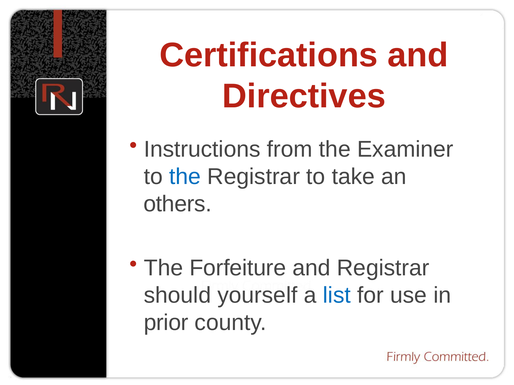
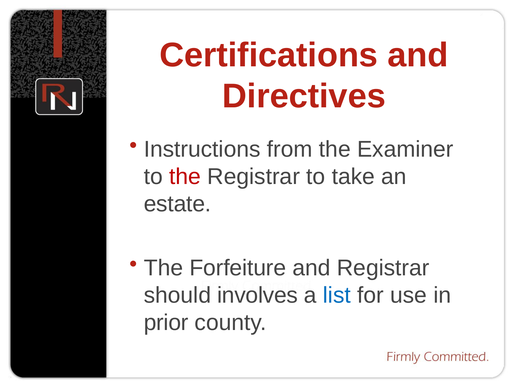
the at (185, 177) colour: blue -> red
others: others -> estate
yourself: yourself -> involves
